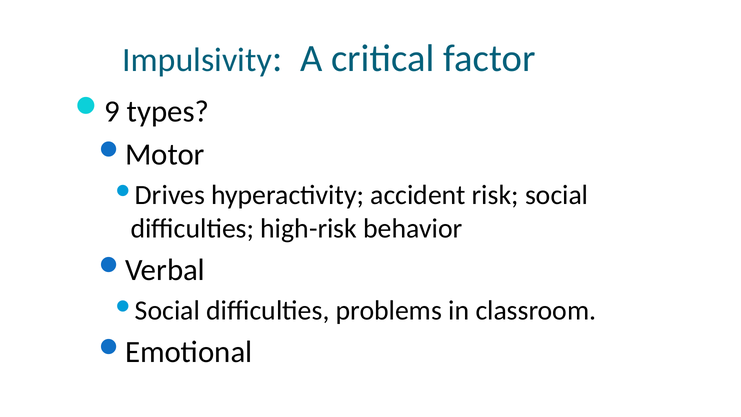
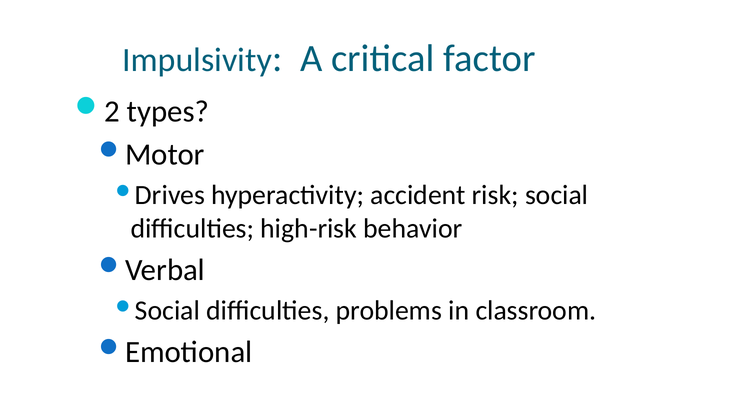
9: 9 -> 2
